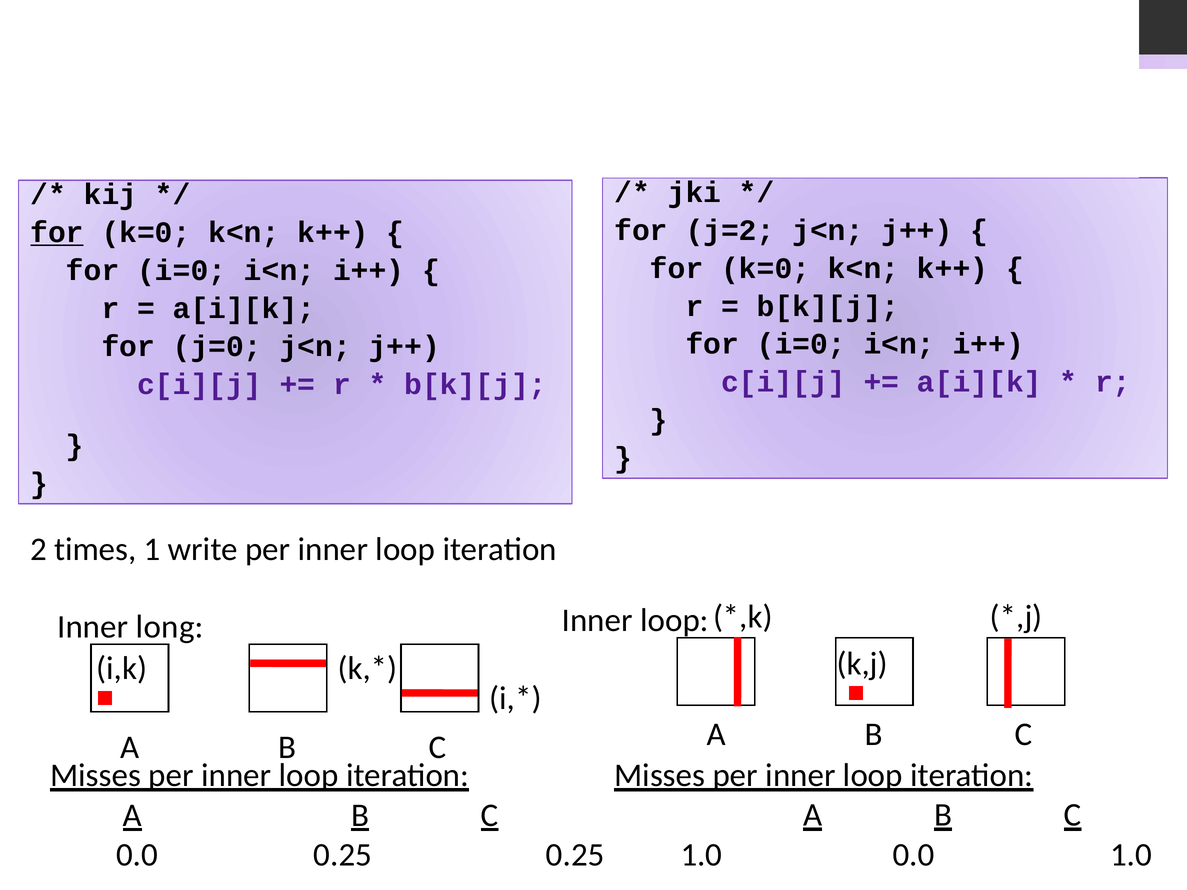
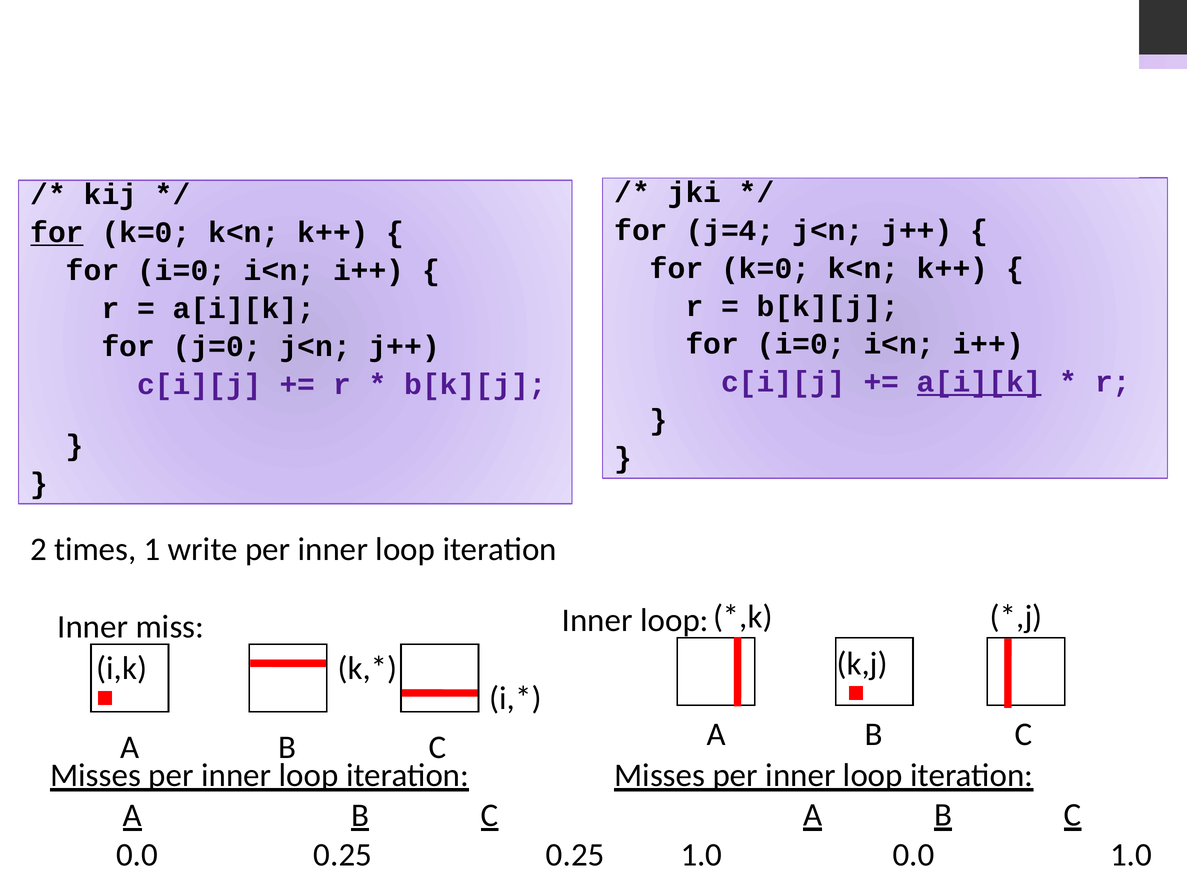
j=2: j=2 -> j=4
a[i][k at (979, 382) underline: none -> present
long: long -> miss
